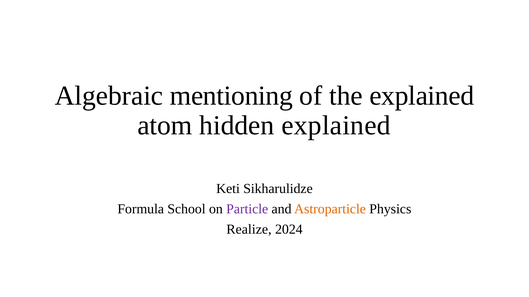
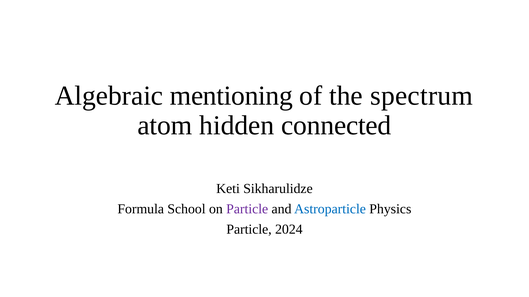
the explained: explained -> spectrum
hidden explained: explained -> connected
Astroparticle colour: orange -> blue
Realize at (249, 230): Realize -> Particle
